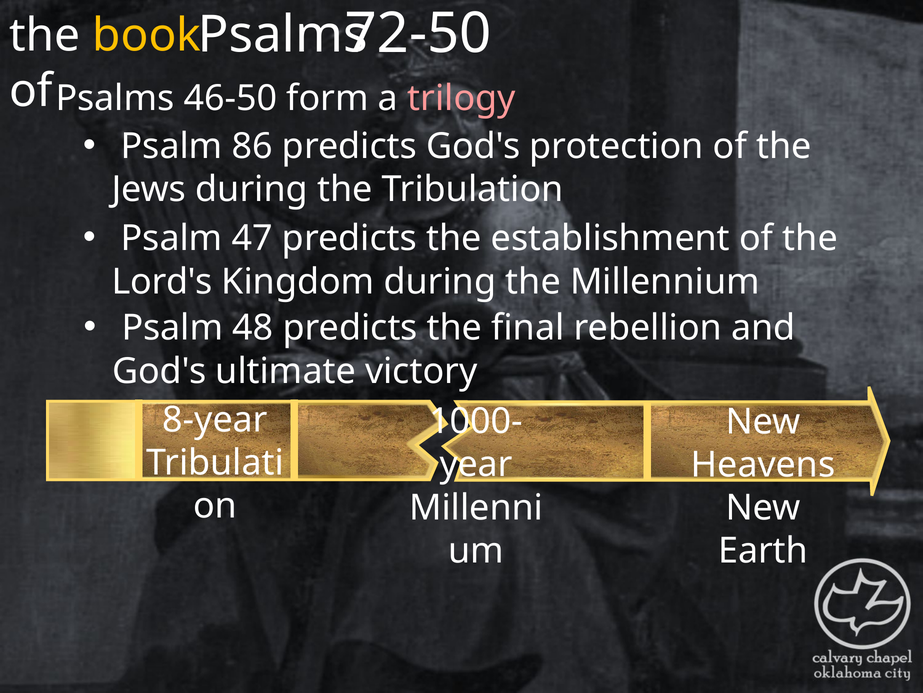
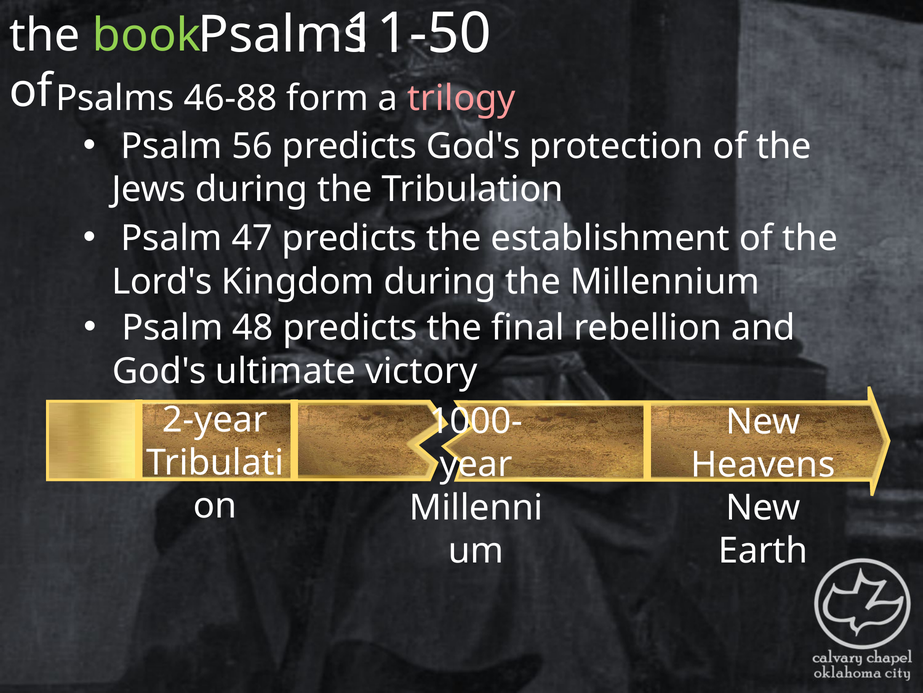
72-50: 72-50 -> 11-50
book colour: yellow -> light green
46-50: 46-50 -> 46-88
86: 86 -> 56
8-year: 8-year -> 2-year
